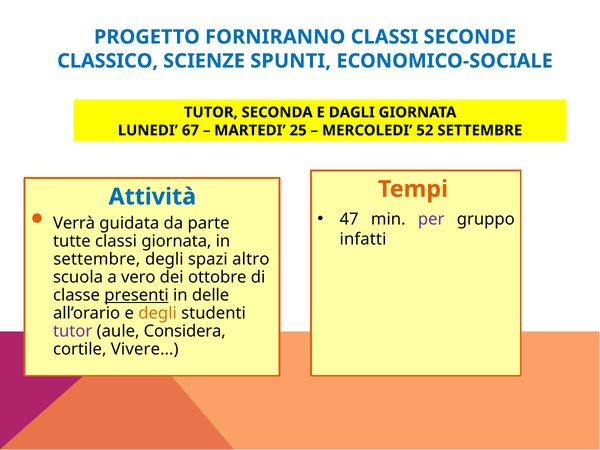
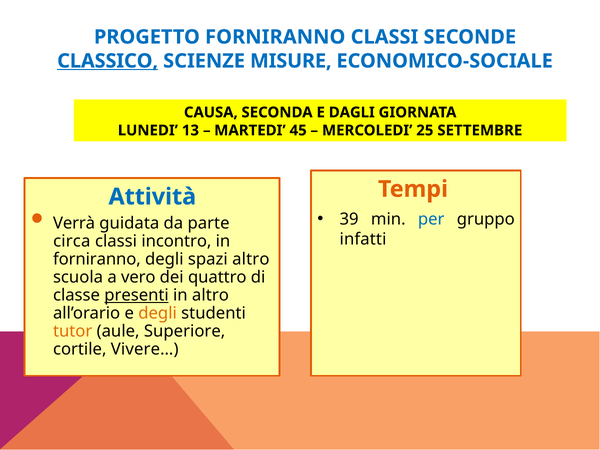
CLASSICO underline: none -> present
SPUNTI: SPUNTI -> MISURE
TUTOR at (211, 112): TUTOR -> CAUSA
67: 67 -> 13
25: 25 -> 45
52: 52 -> 25
47: 47 -> 39
per colour: purple -> blue
tutte: tutte -> circa
classi giornata: giornata -> incontro
settembre at (97, 259): settembre -> forniranno
ottobre: ottobre -> quattro
in delle: delle -> altro
tutor at (73, 331) colour: purple -> orange
Considera: Considera -> Superiore
